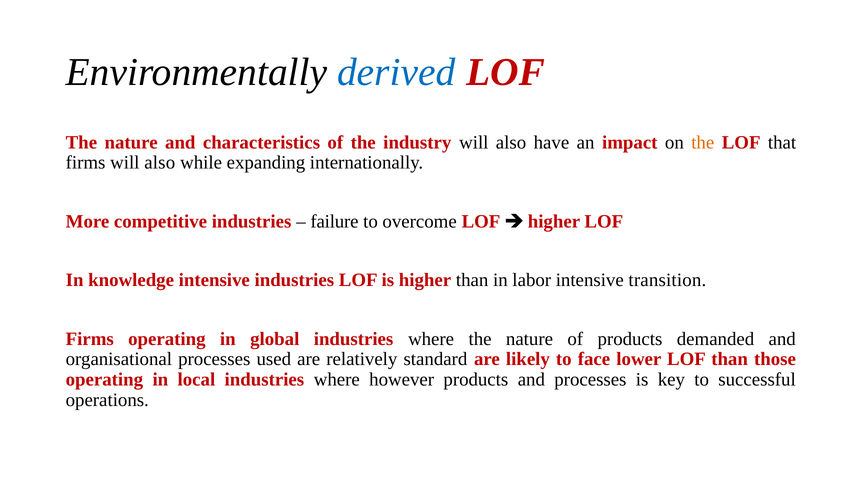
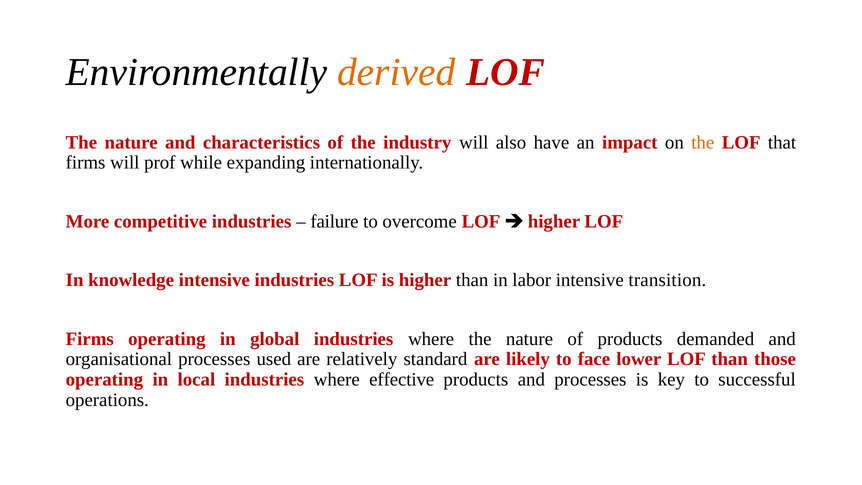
derived colour: blue -> orange
firms will also: also -> prof
however: however -> effective
